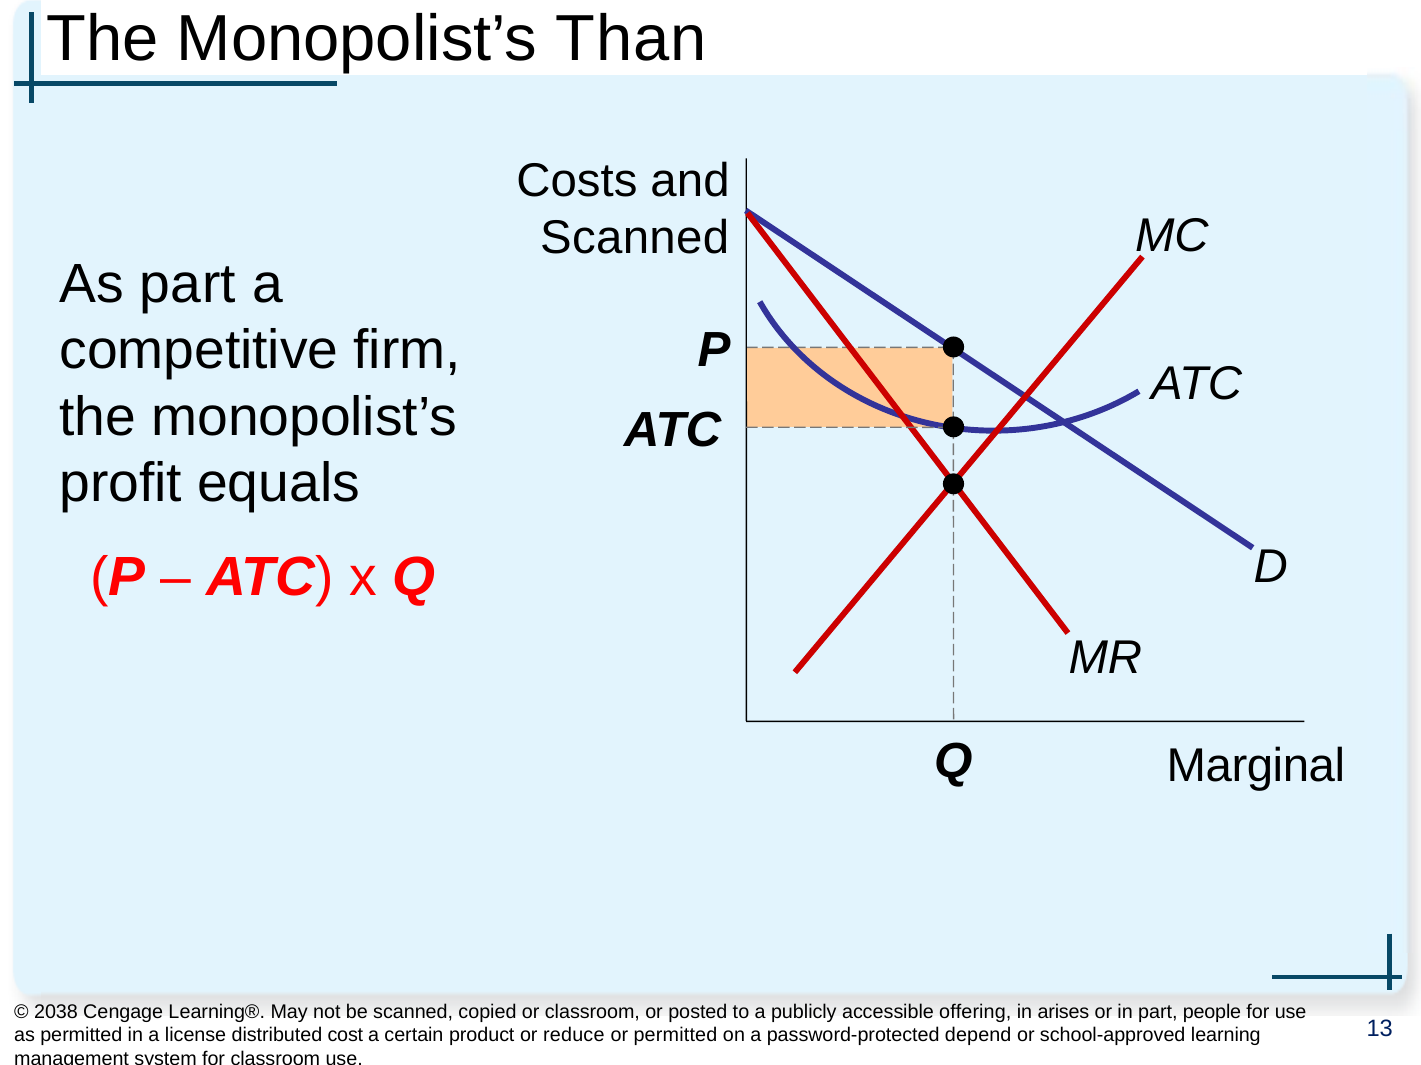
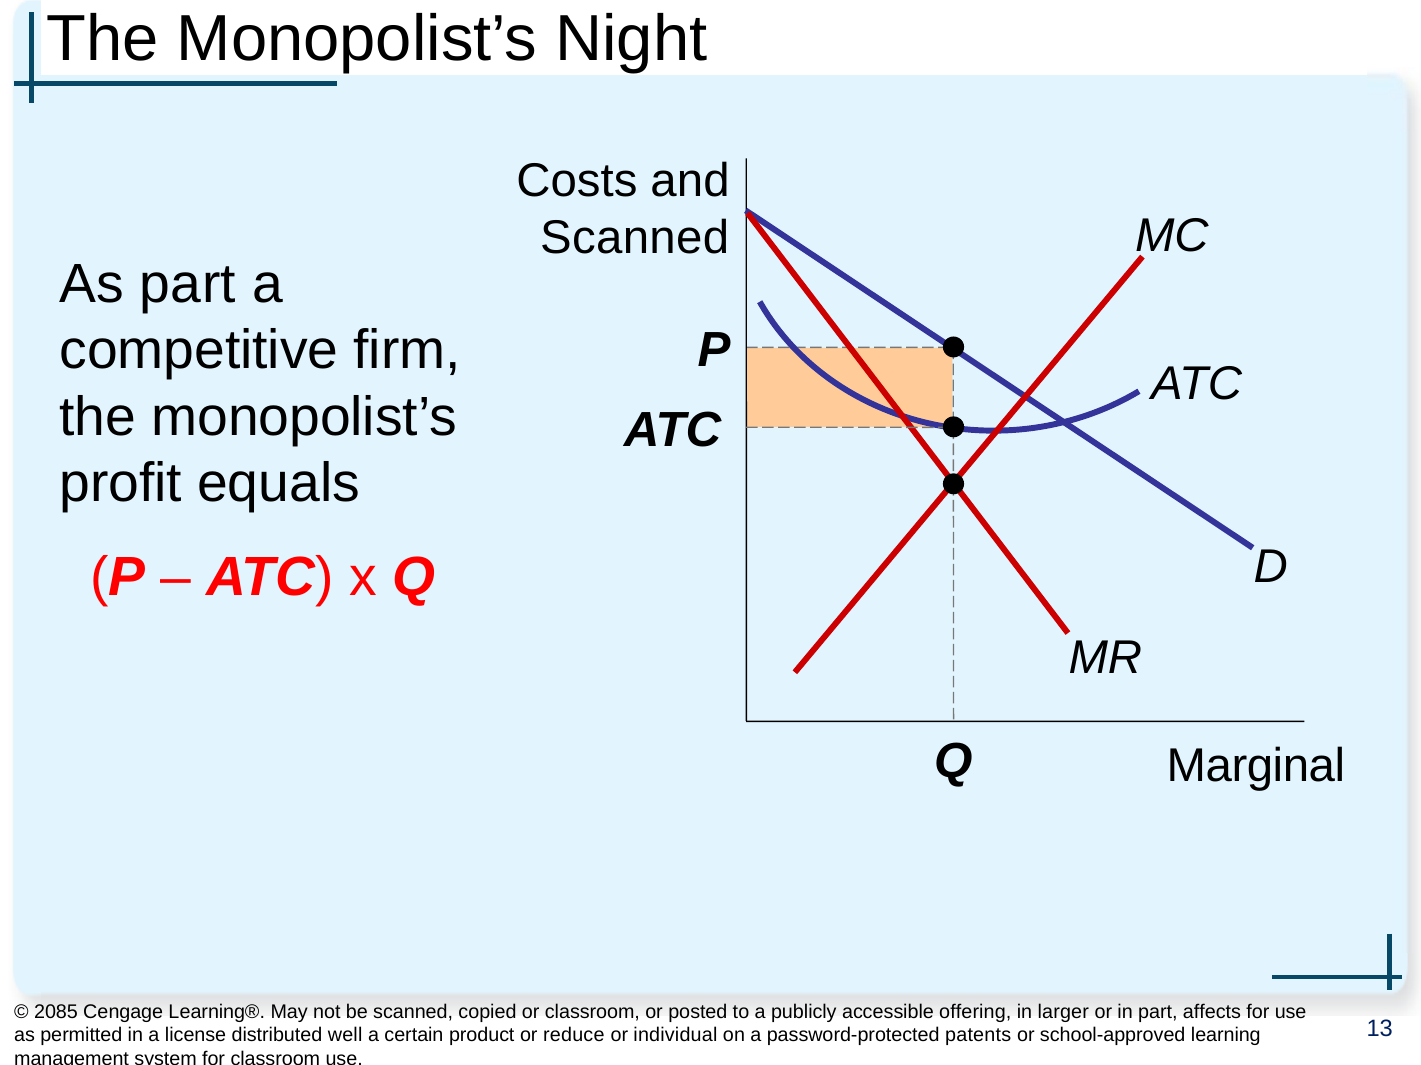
Than: Than -> Night
2038: 2038 -> 2085
arises: arises -> larger
people: people -> affects
cost: cost -> well
or permitted: permitted -> individual
depend: depend -> patents
